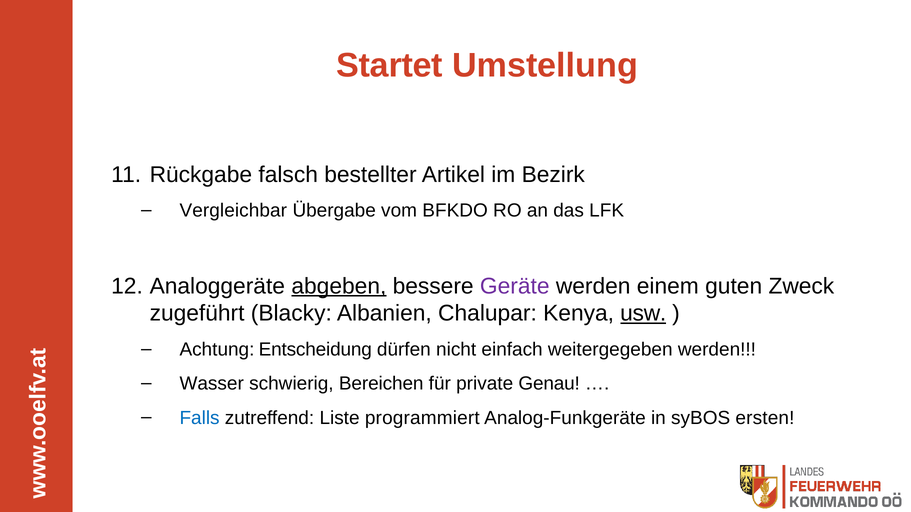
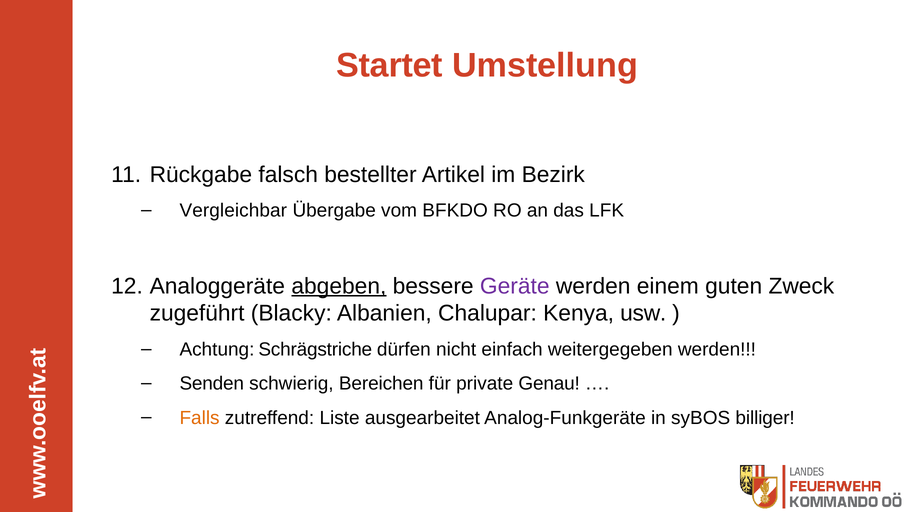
usw underline: present -> none
Entscheidung: Entscheidung -> Schrägstriche
Wasser: Wasser -> Senden
Falls colour: blue -> orange
programmiert: programmiert -> ausgearbeitet
ersten: ersten -> billiger
